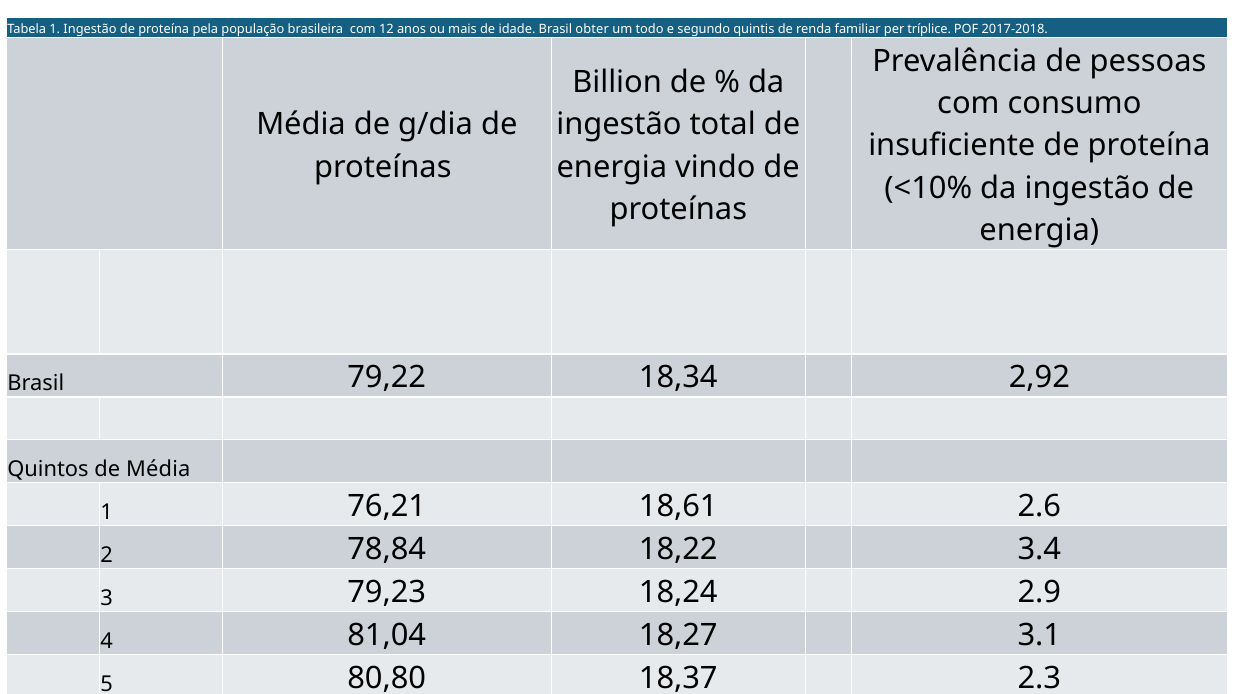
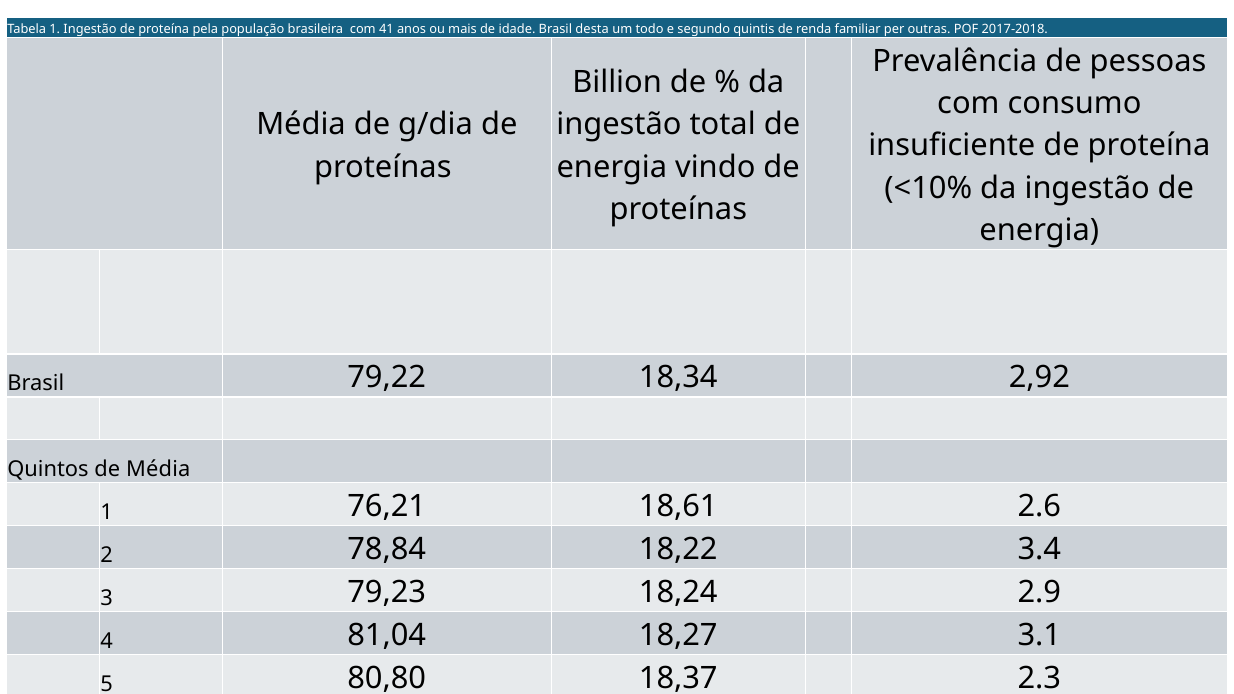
12: 12 -> 41
obter: obter -> desta
tríplice: tríplice -> outras
